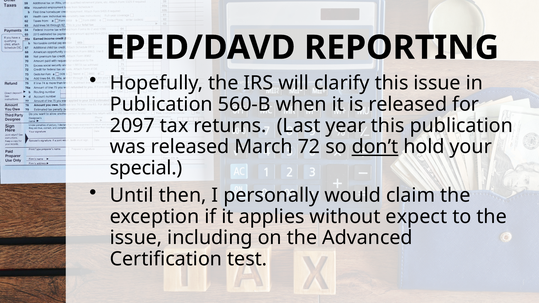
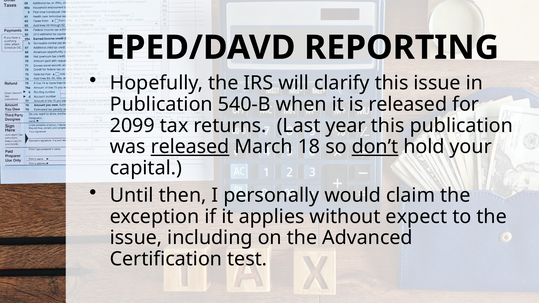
560-B: 560-B -> 540-B
2097: 2097 -> 2099
released at (190, 147) underline: none -> present
72: 72 -> 18
special: special -> capital
